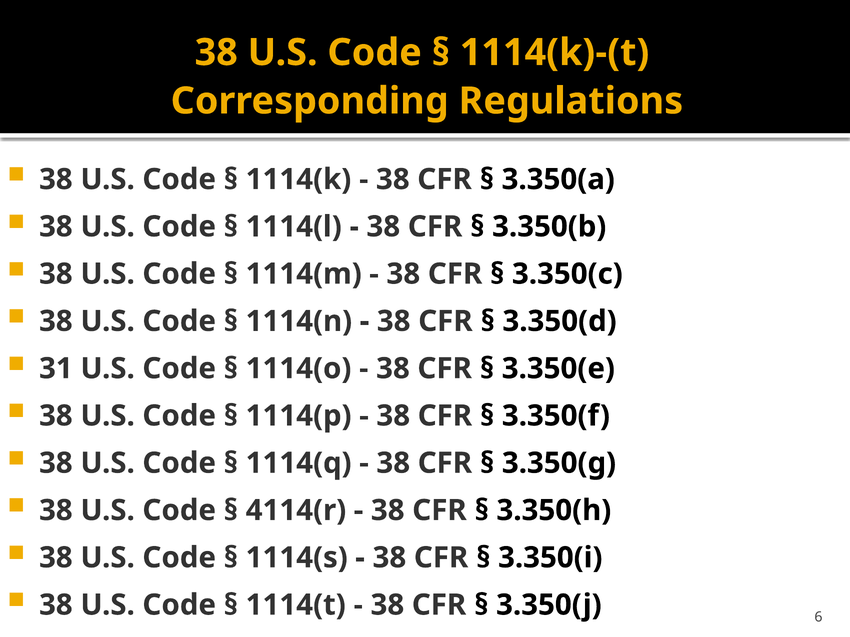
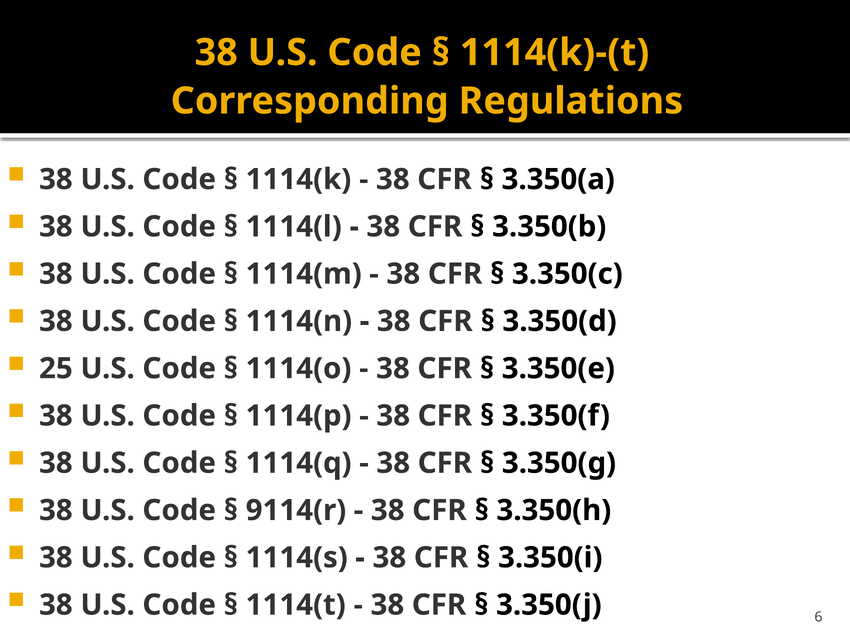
31: 31 -> 25
4114(r: 4114(r -> 9114(r
